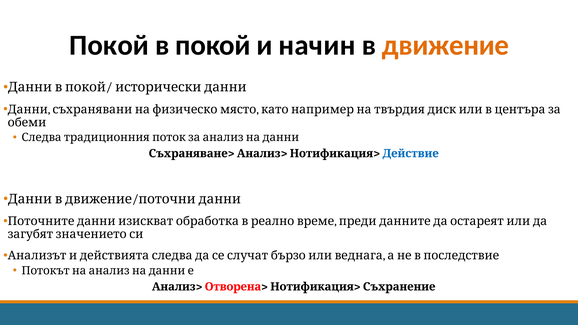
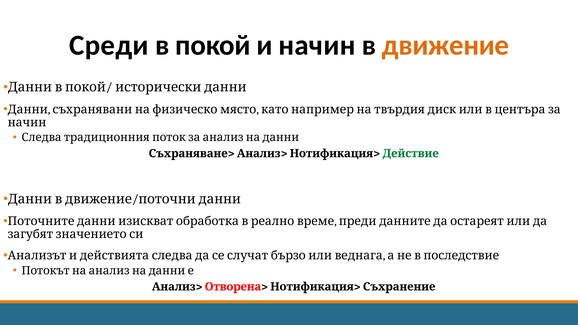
Покой at (109, 45): Покой -> Среди
обеми at (27, 122): обеми -> начин
Действие colour: blue -> green
